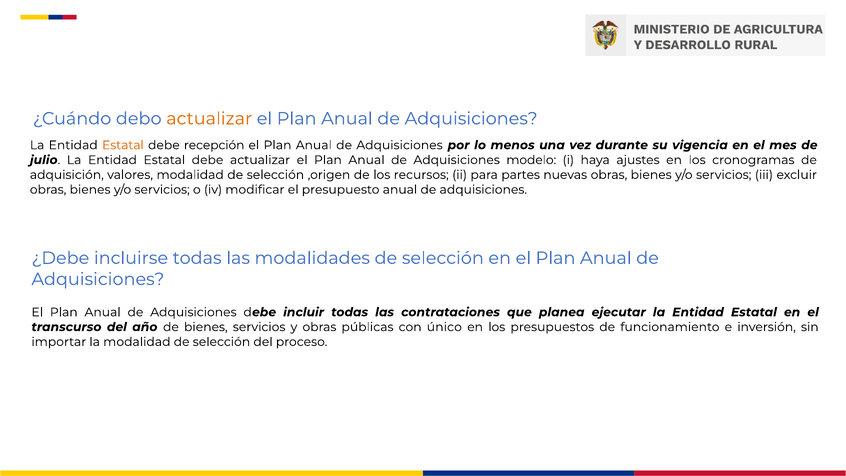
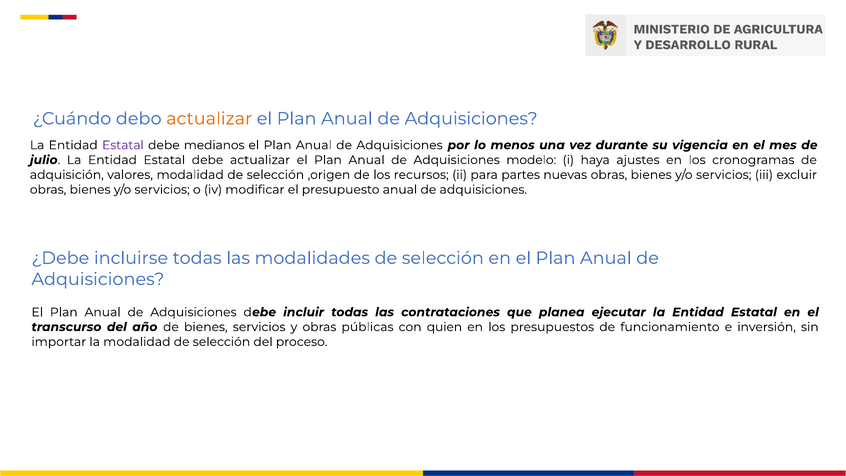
Estatal at (123, 145) colour: orange -> purple
recepción: recepción -> medianos
único: único -> quien
